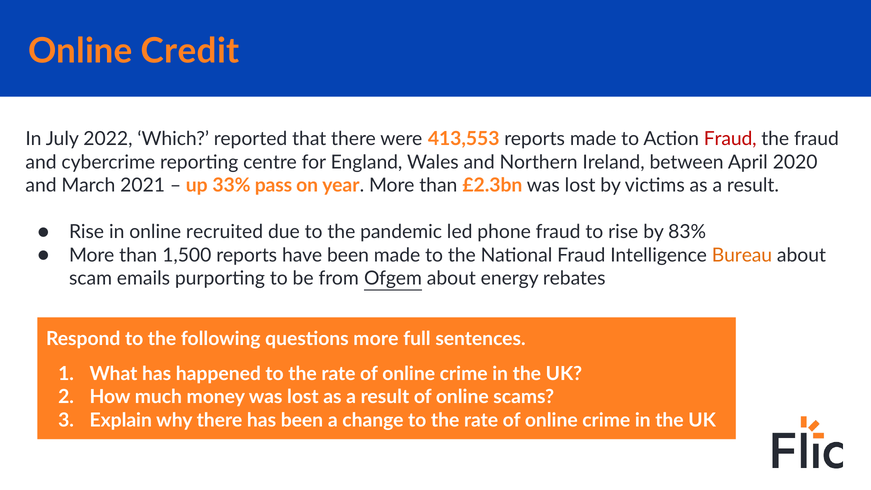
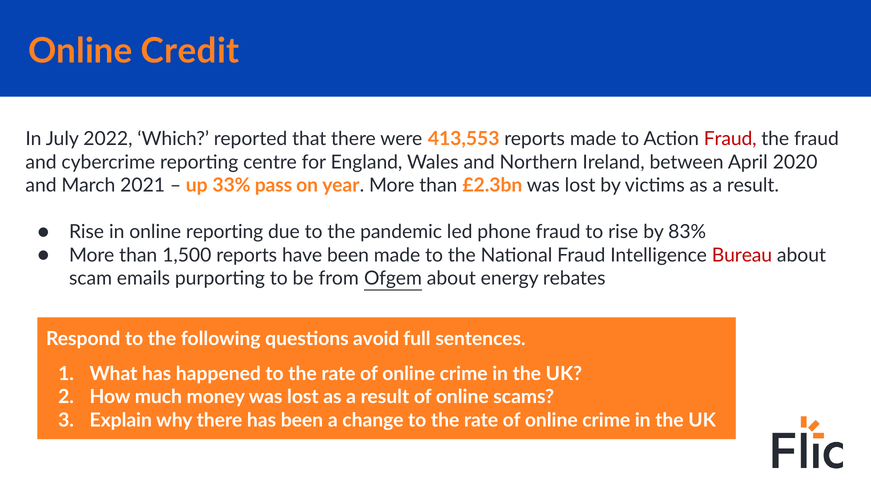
online recruited: recruited -> reporting
Bureau colour: orange -> red
questions more: more -> avoid
